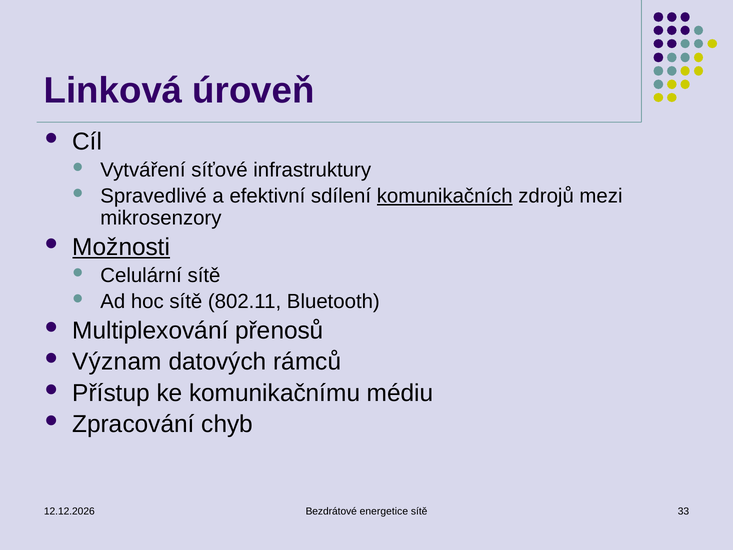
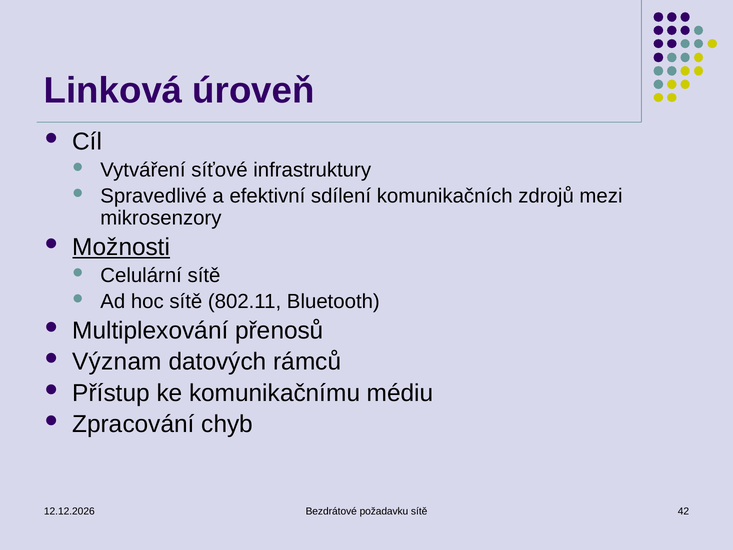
komunikačních underline: present -> none
energetice: energetice -> požadavku
33: 33 -> 42
